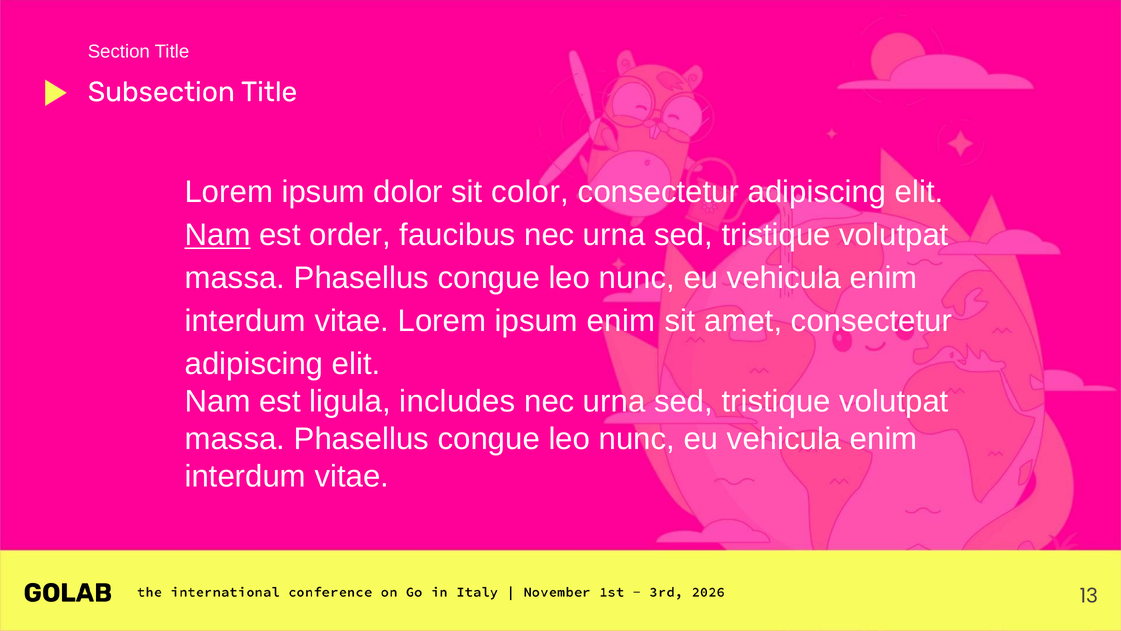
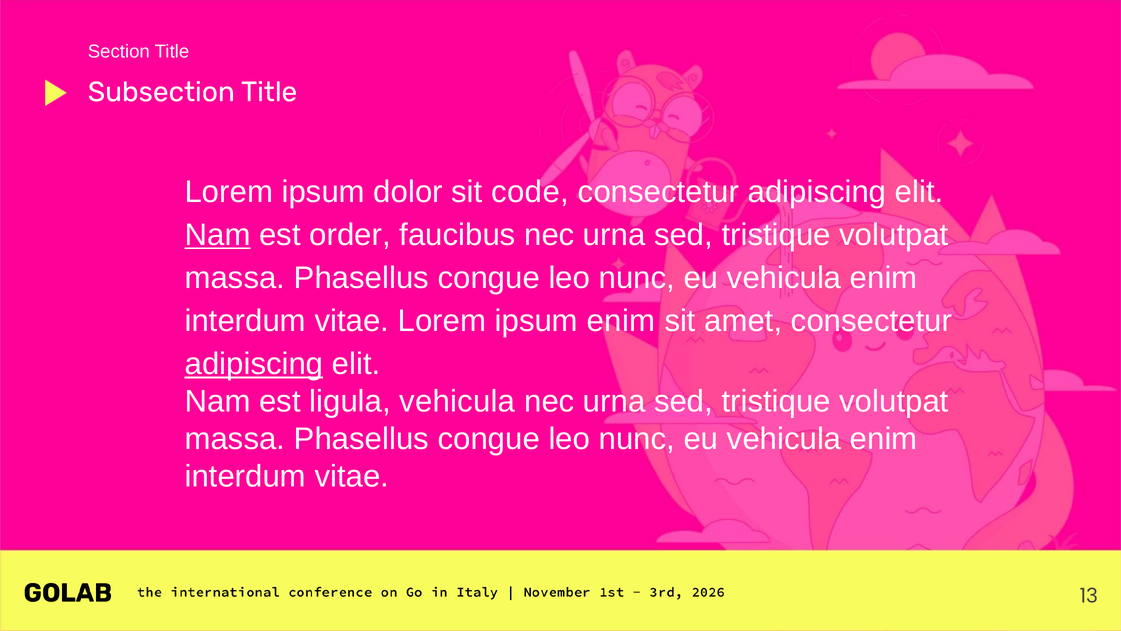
color: color -> code
adipiscing at (254, 364) underline: none -> present
ligula includes: includes -> vehicula
